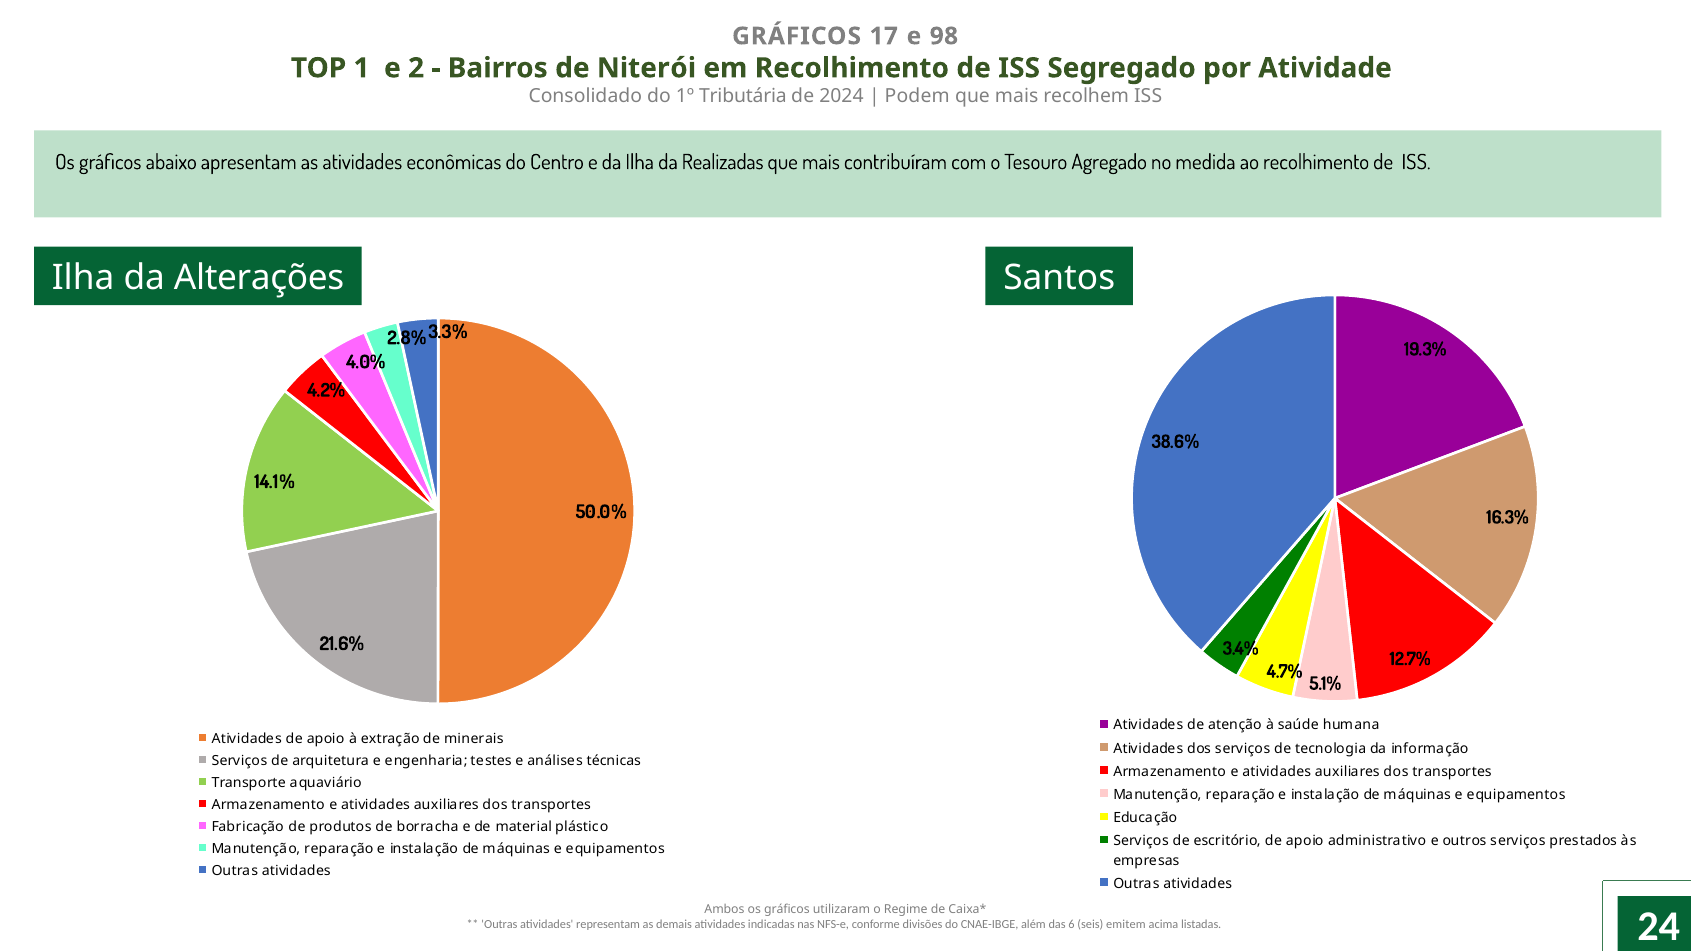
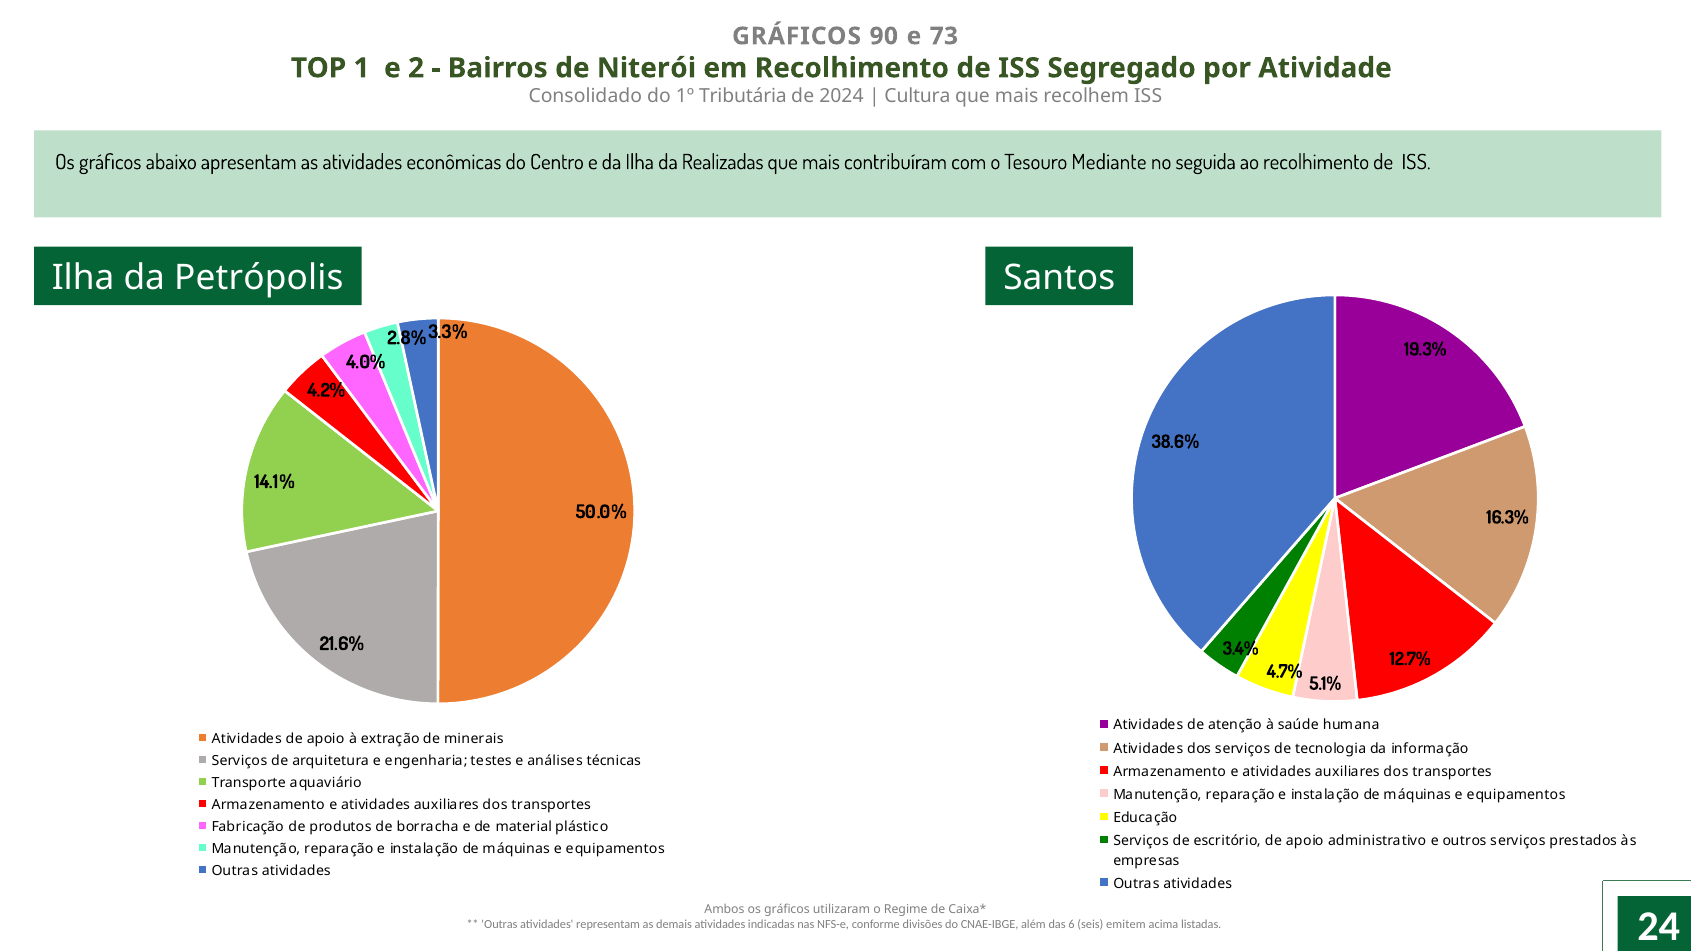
17: 17 -> 90
98: 98 -> 73
Podem: Podem -> Cultura
Agregado: Agregado -> Mediante
medida: medida -> seguida
Alterações: Alterações -> Petrópolis
